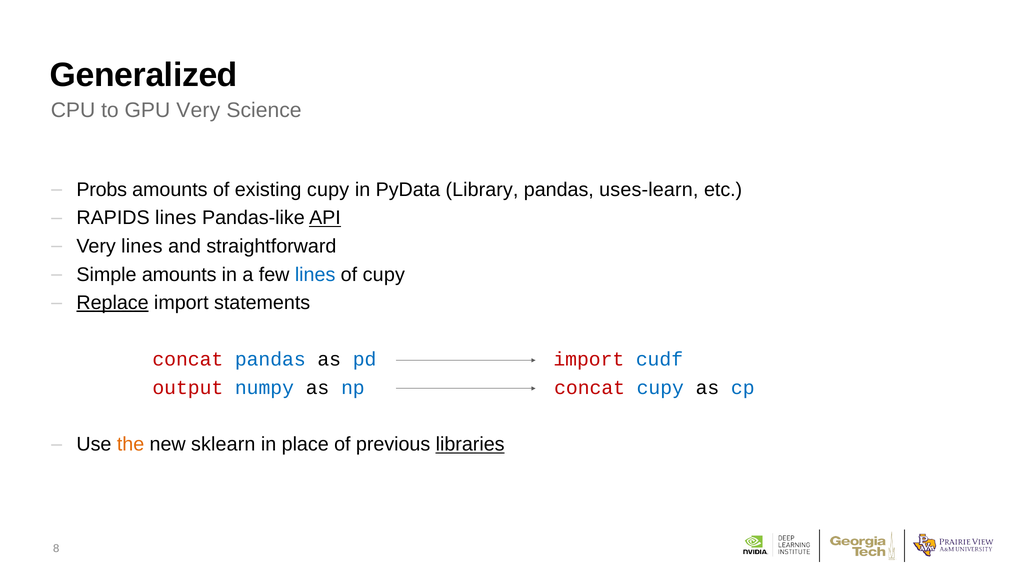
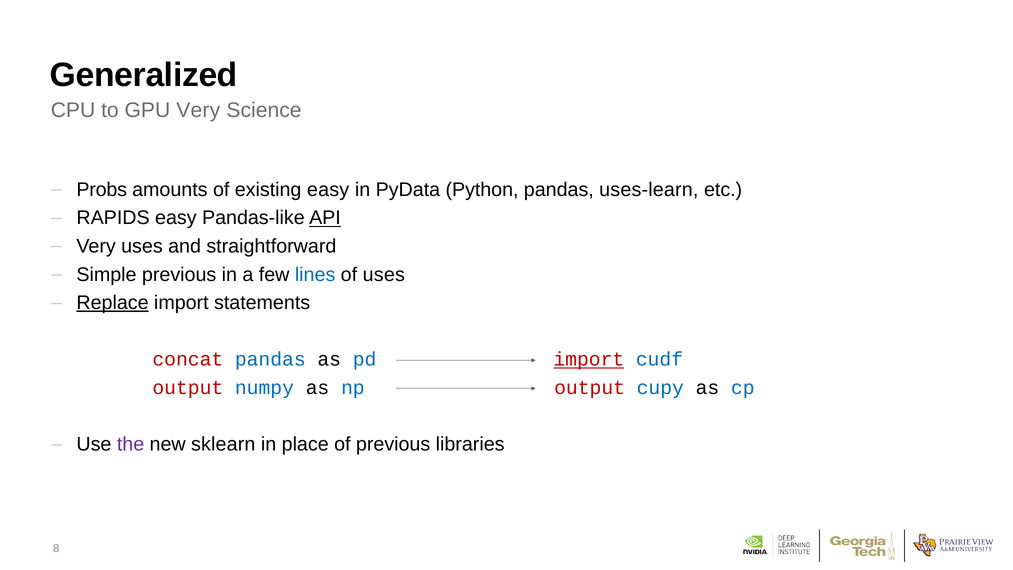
existing cupy: cupy -> easy
Library: Library -> Python
RAPIDS lines: lines -> easy
Very lines: lines -> uses
Simple amounts: amounts -> previous
of cupy: cupy -> uses
import at (589, 359) underline: none -> present
np concat: concat -> output
the colour: orange -> purple
libraries underline: present -> none
